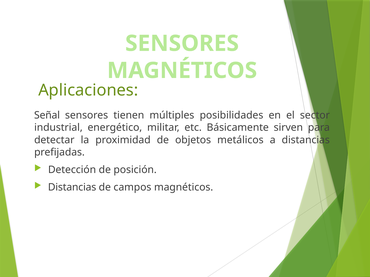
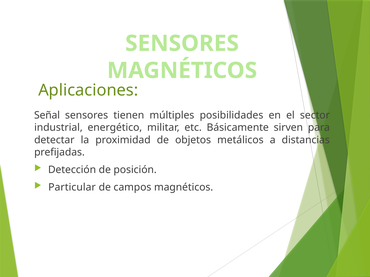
Distancias at (72, 187): Distancias -> Particular
